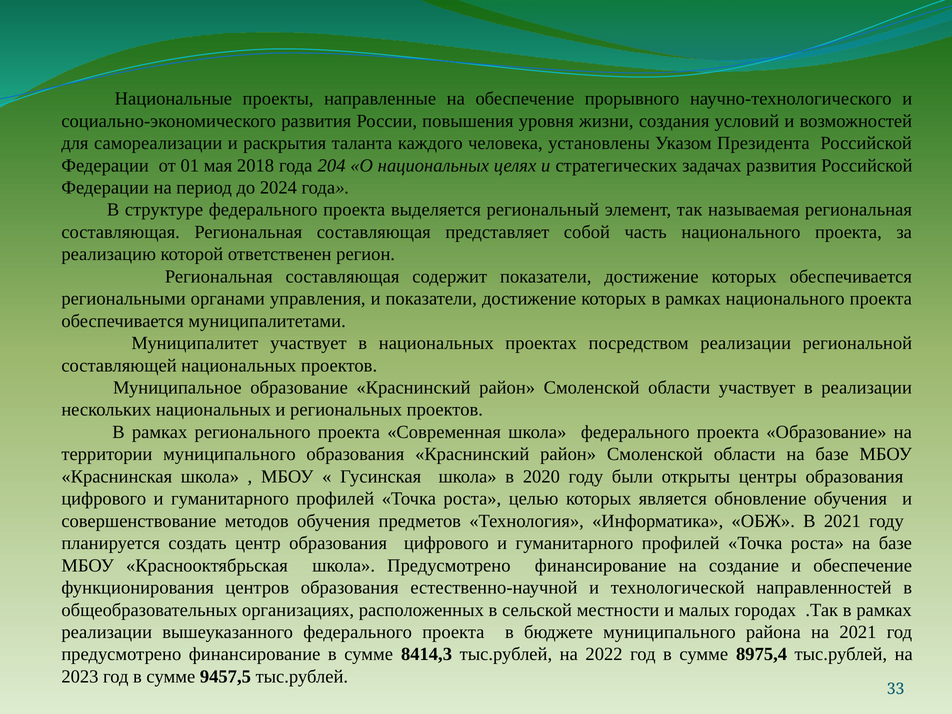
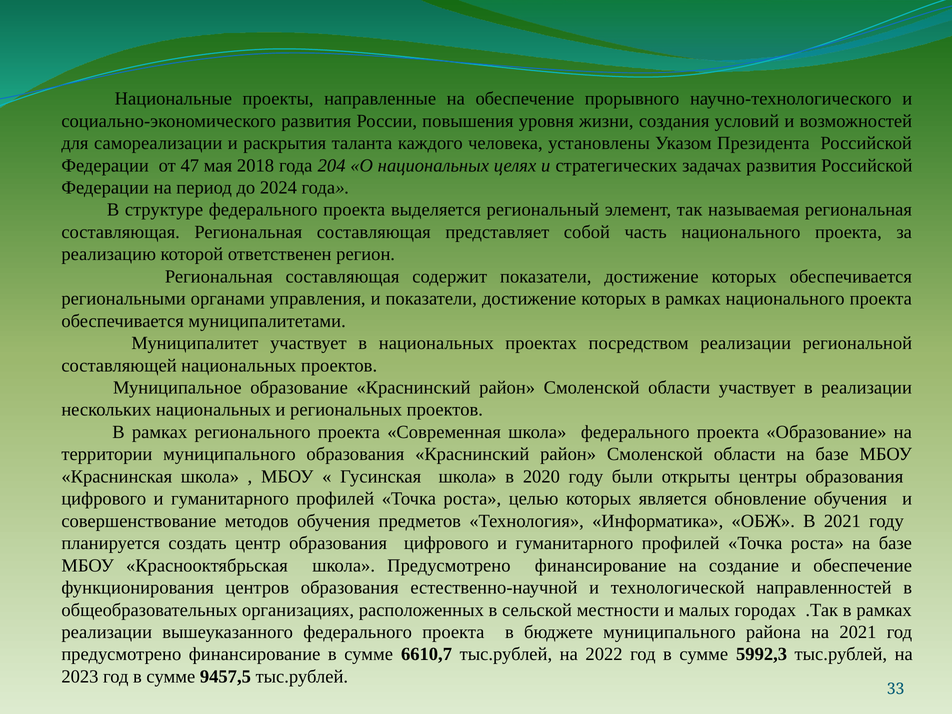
01: 01 -> 47
8414,3: 8414,3 -> 6610,7
8975,4: 8975,4 -> 5992,3
